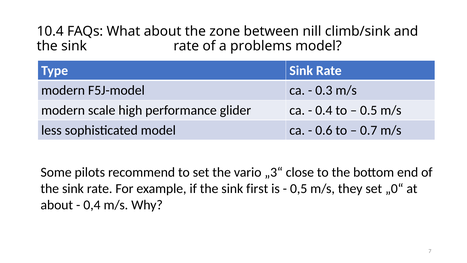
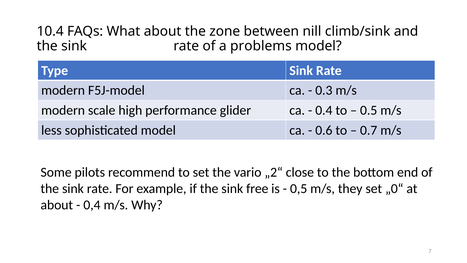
„3“: „3“ -> „2“
first: first -> free
